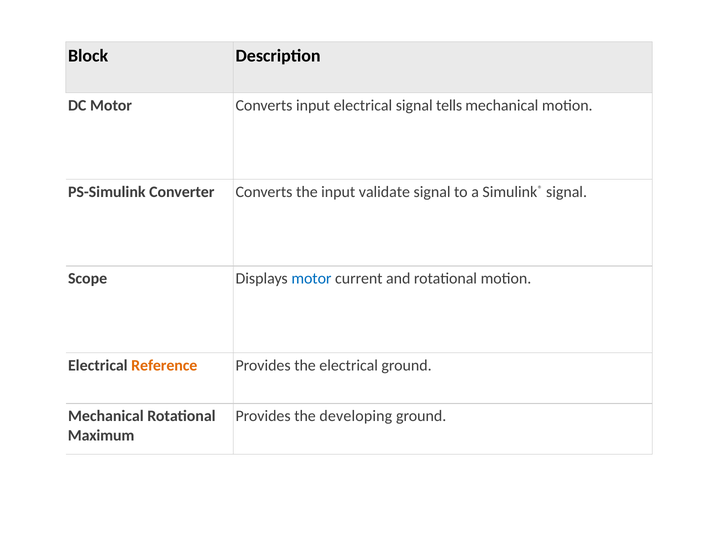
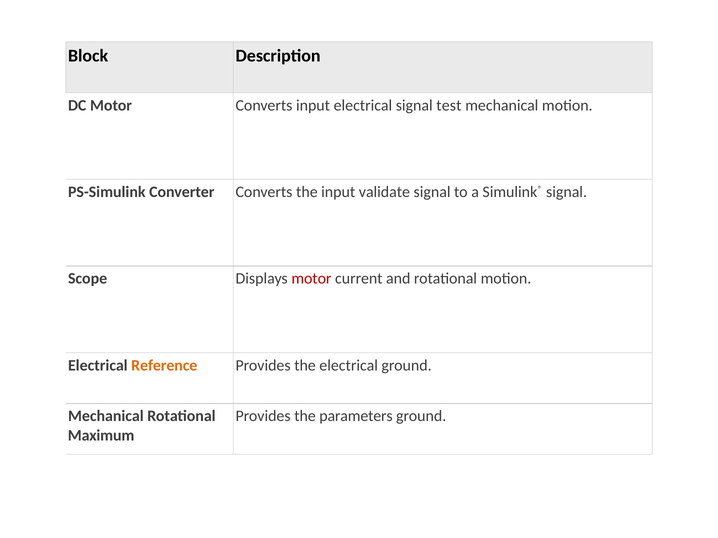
tells: tells -> test
motor at (311, 279) colour: blue -> red
developing: developing -> parameters
